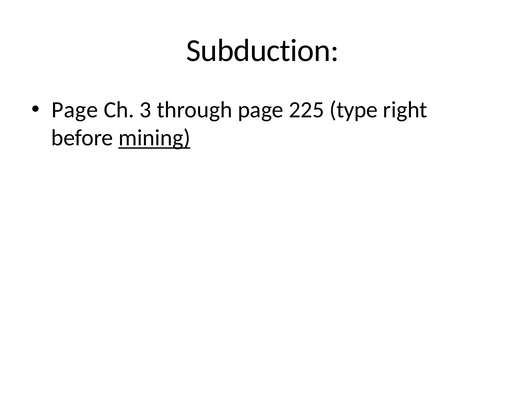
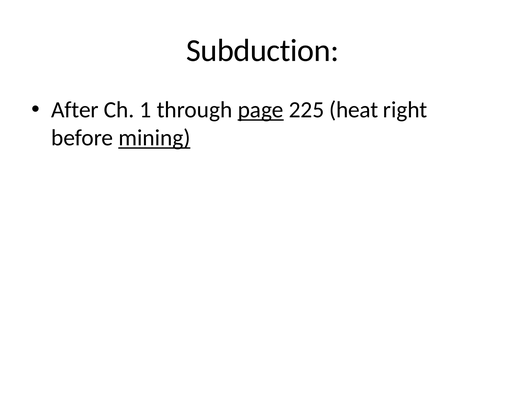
Page at (75, 110): Page -> After
3: 3 -> 1
page at (261, 110) underline: none -> present
type: type -> heat
